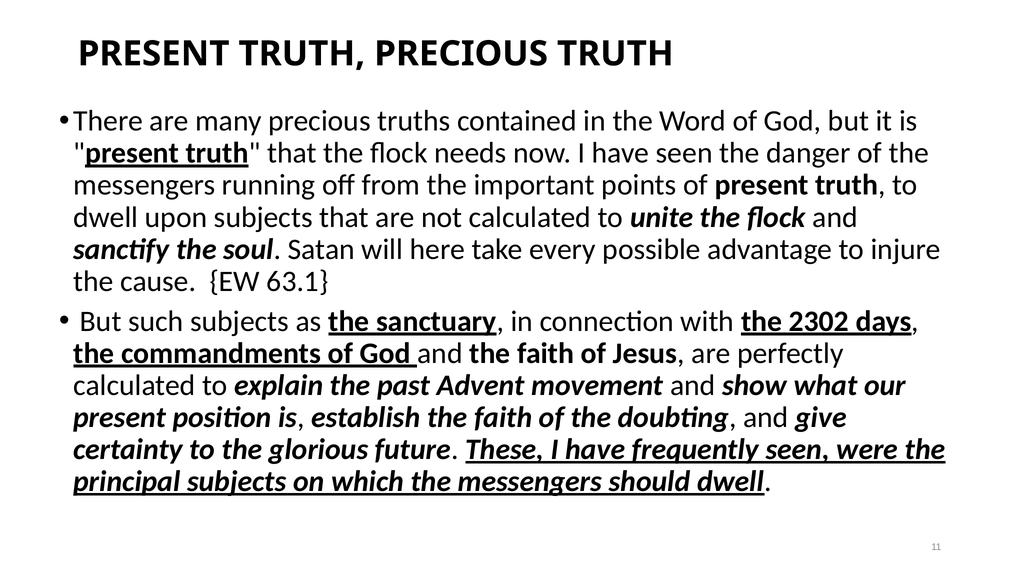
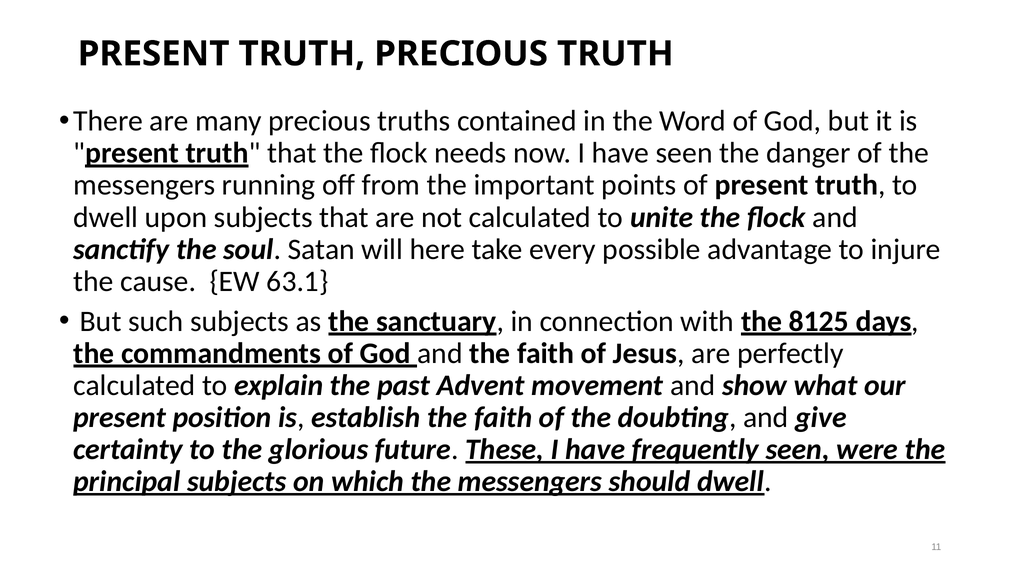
2302: 2302 -> 8125
